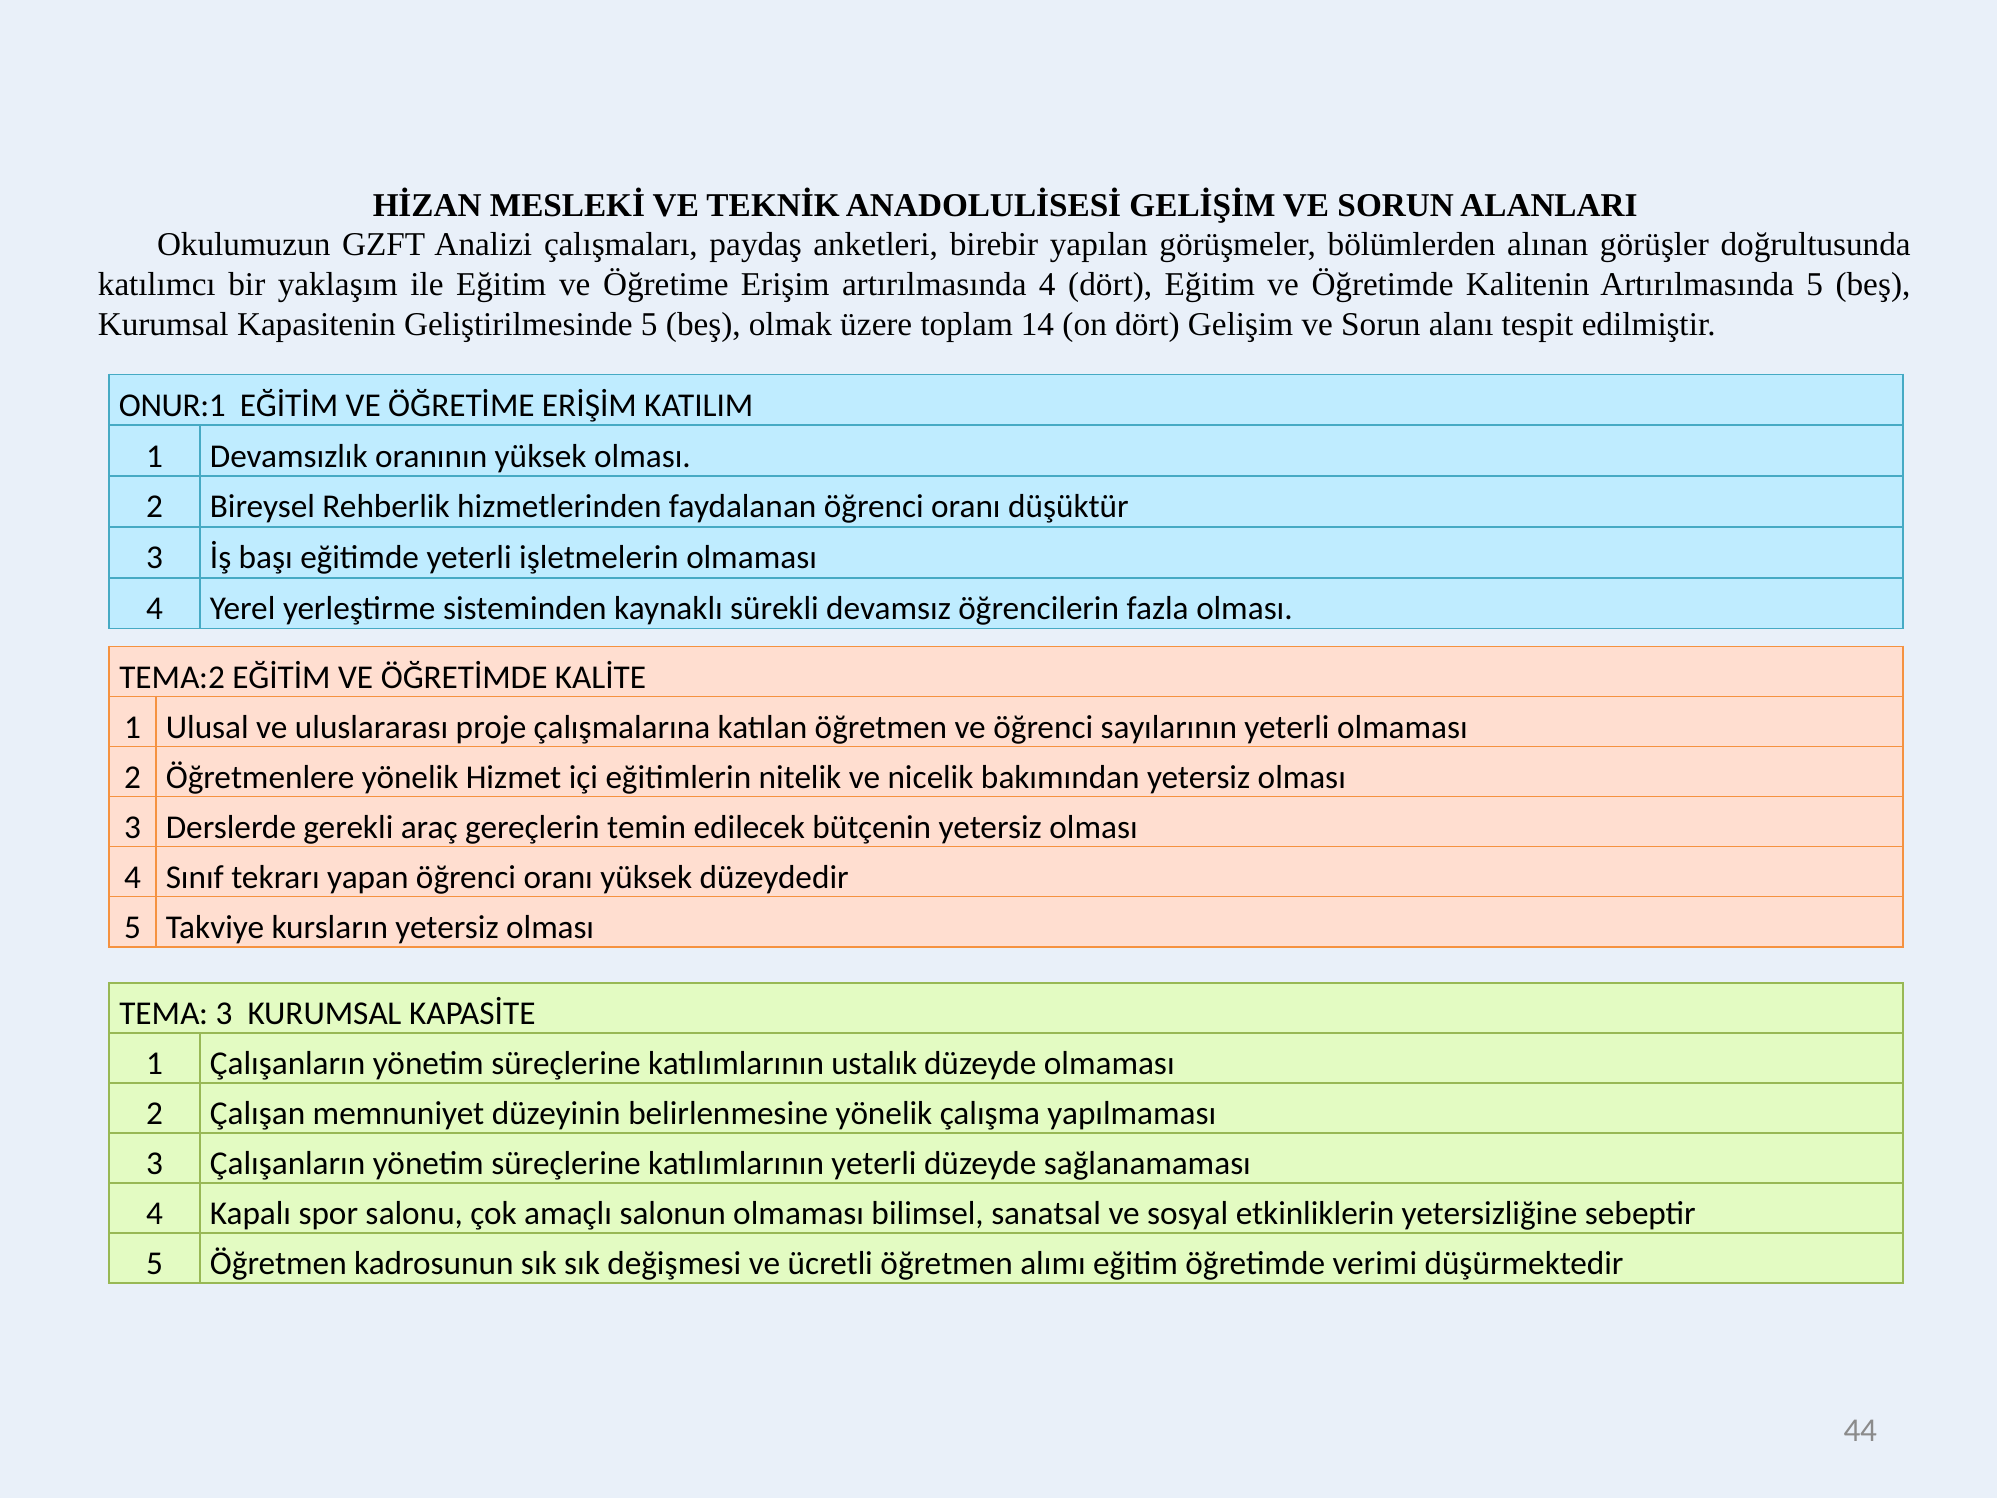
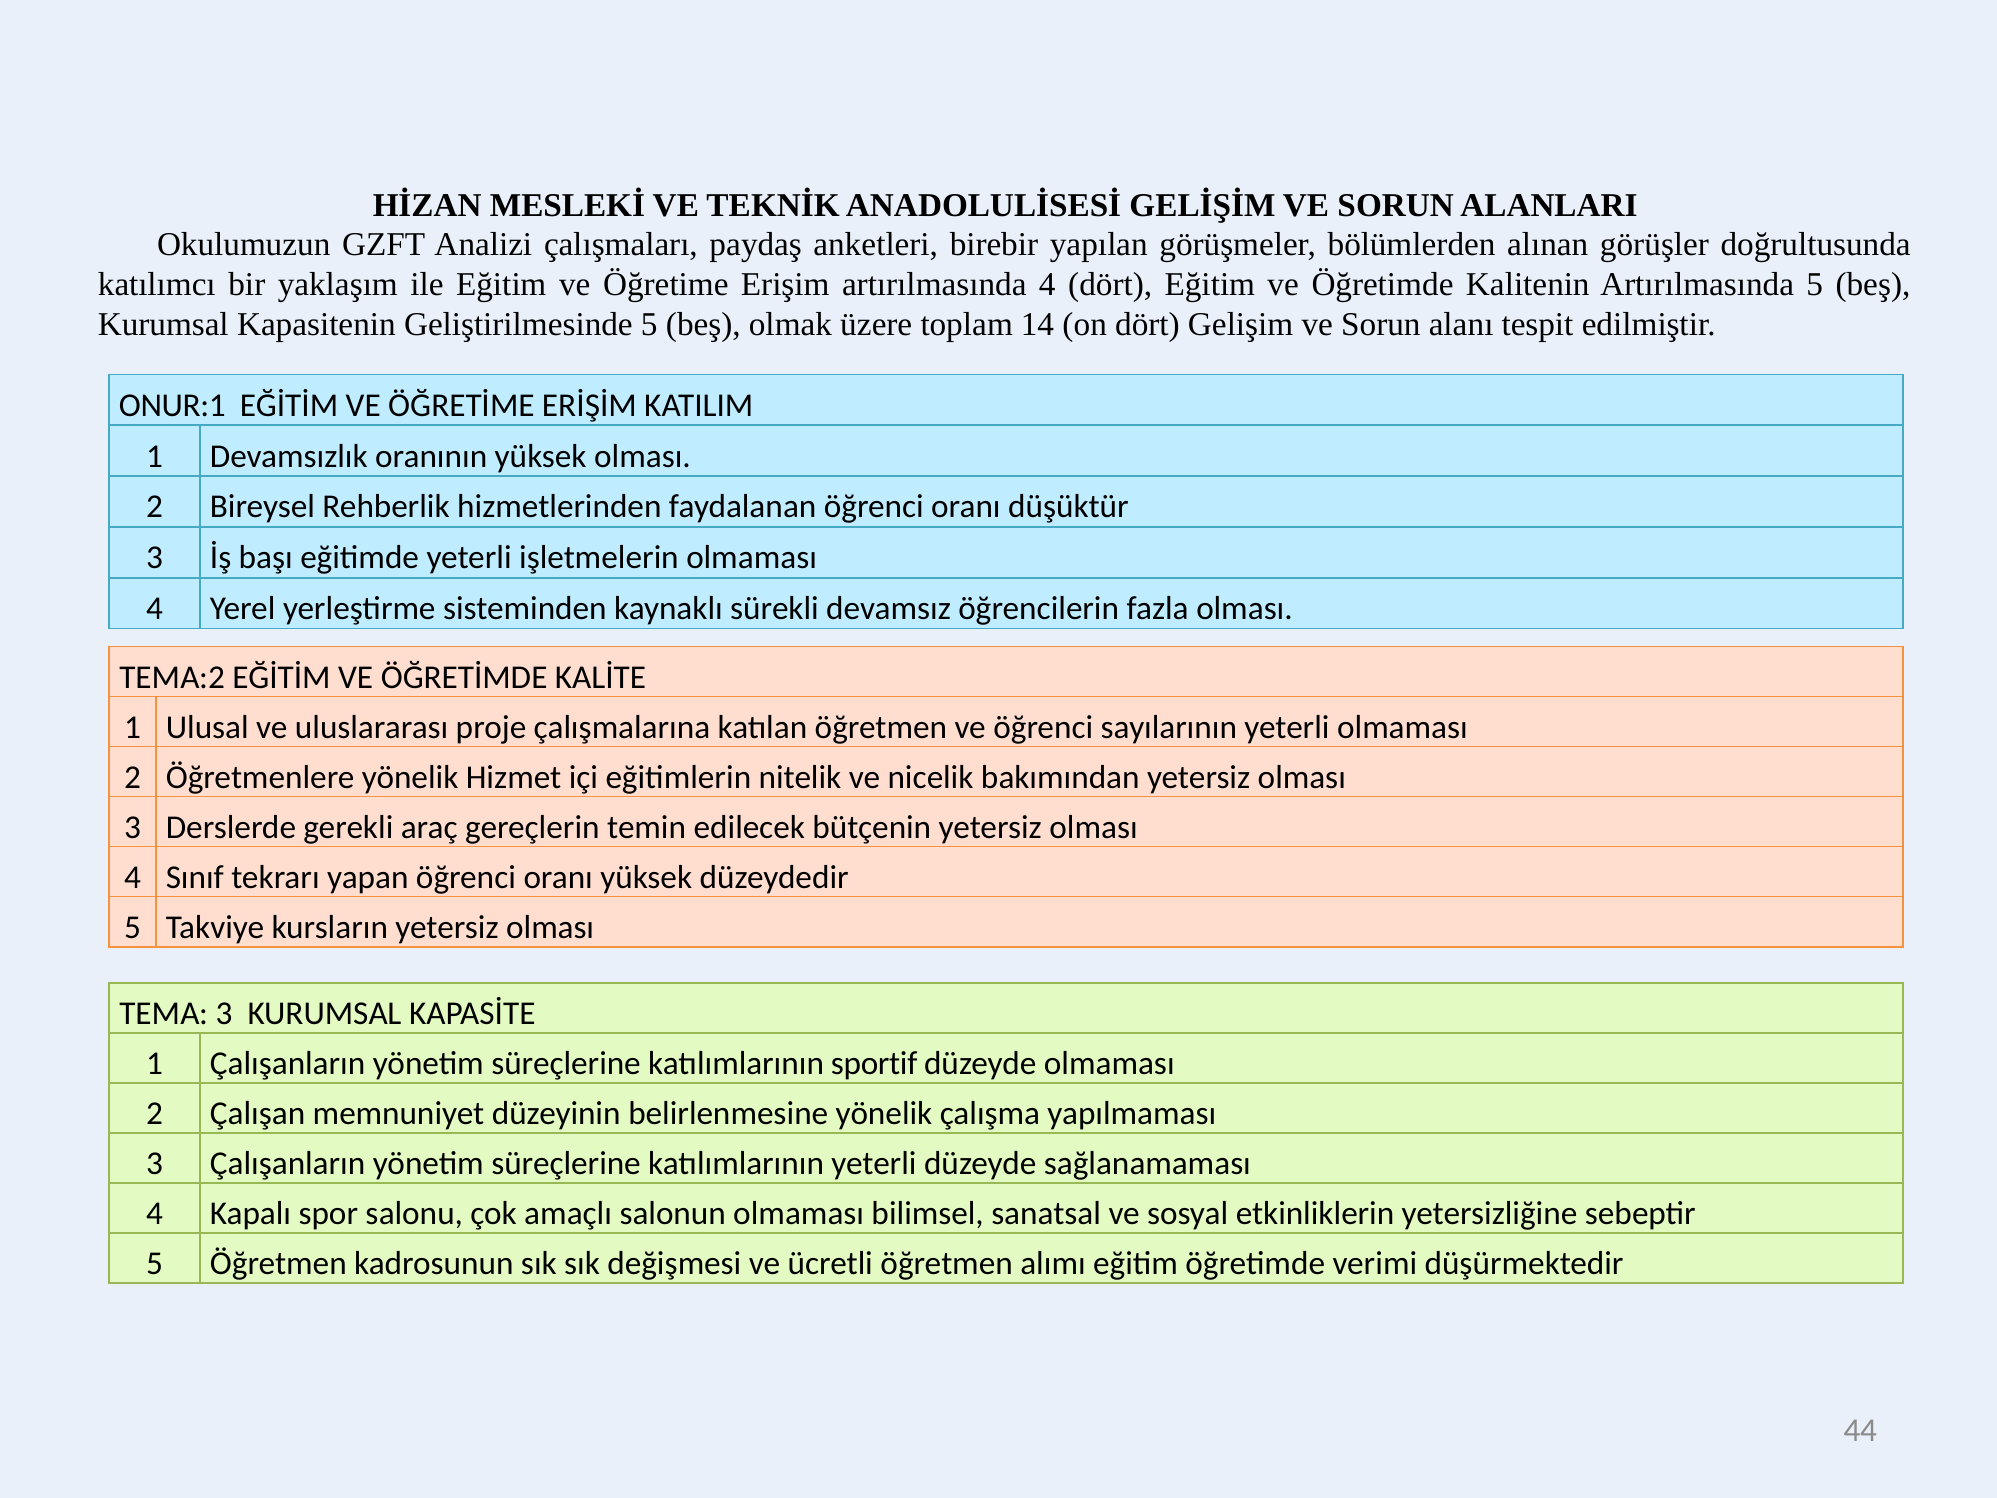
ustalık: ustalık -> sportif
